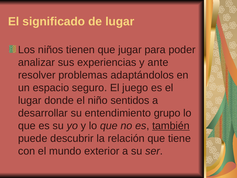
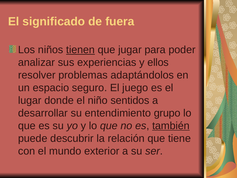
de lugar: lugar -> fuera
tienen underline: none -> present
ante: ante -> ellos
